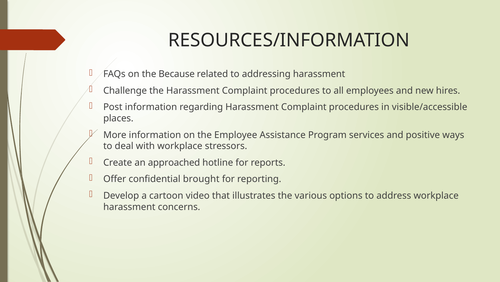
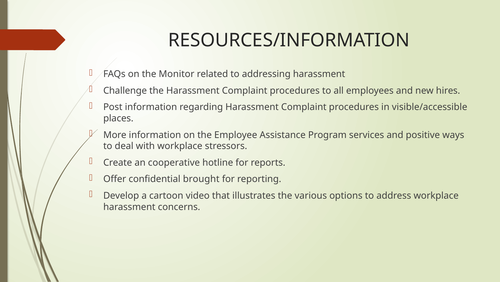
Because: Because -> Monitor
approached: approached -> cooperative
